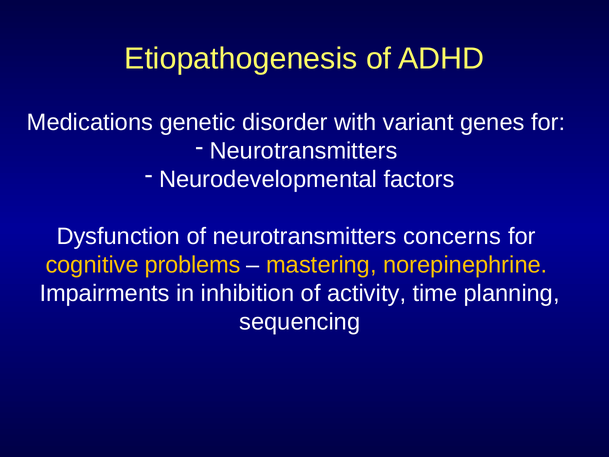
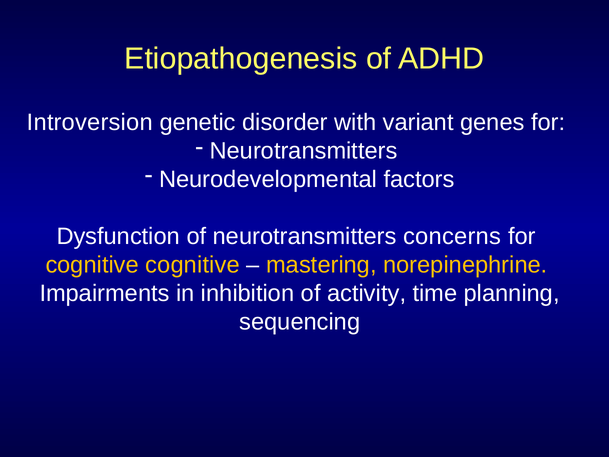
Medications: Medications -> Introversion
cognitive problems: problems -> cognitive
